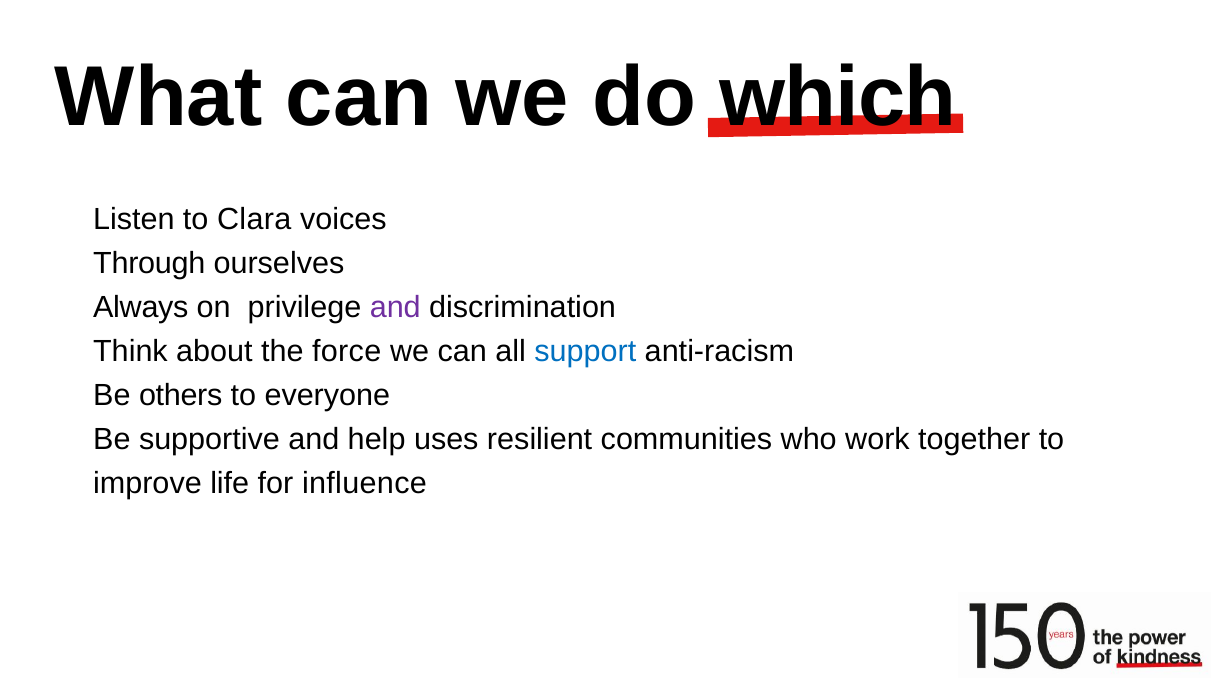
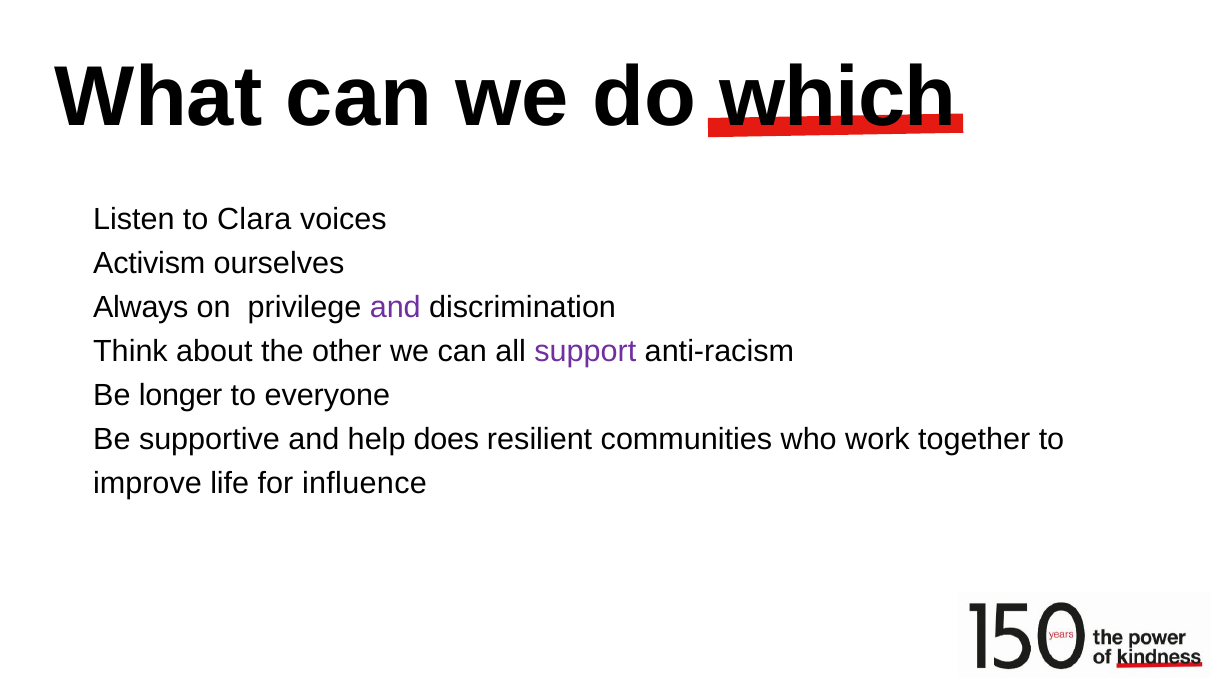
Through: Through -> Activism
force: force -> other
support colour: blue -> purple
others: others -> longer
uses: uses -> does
